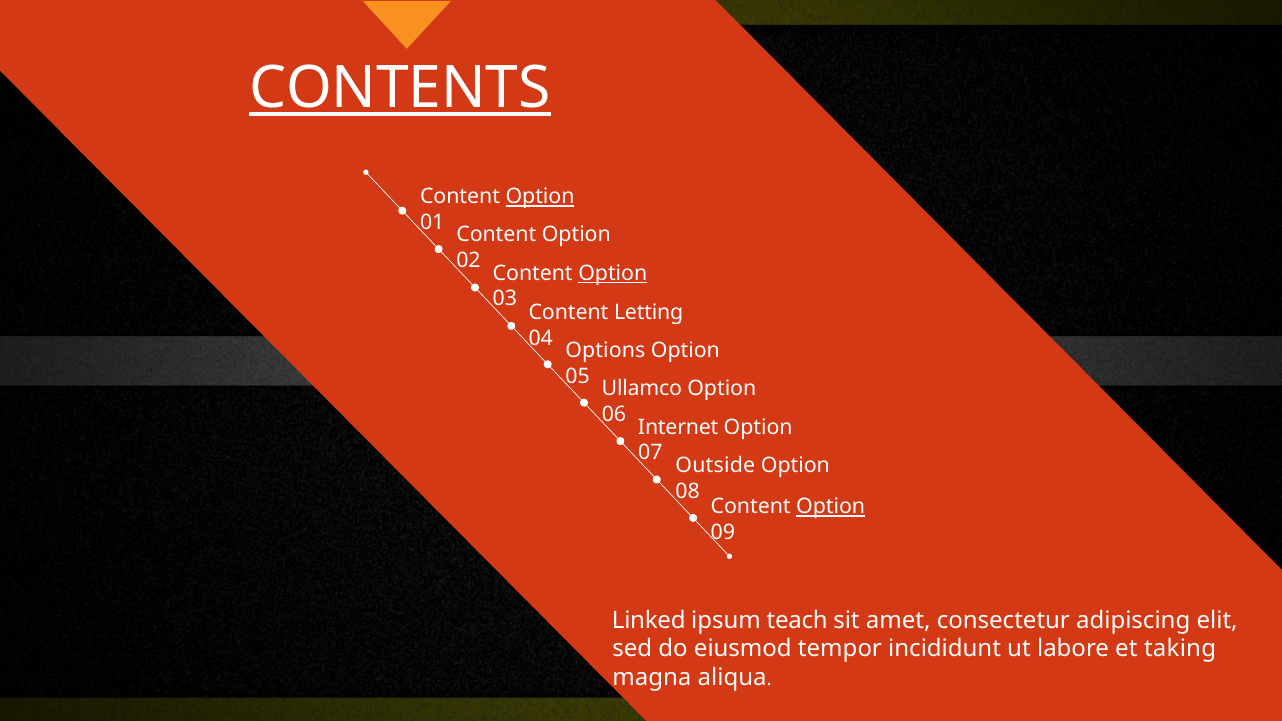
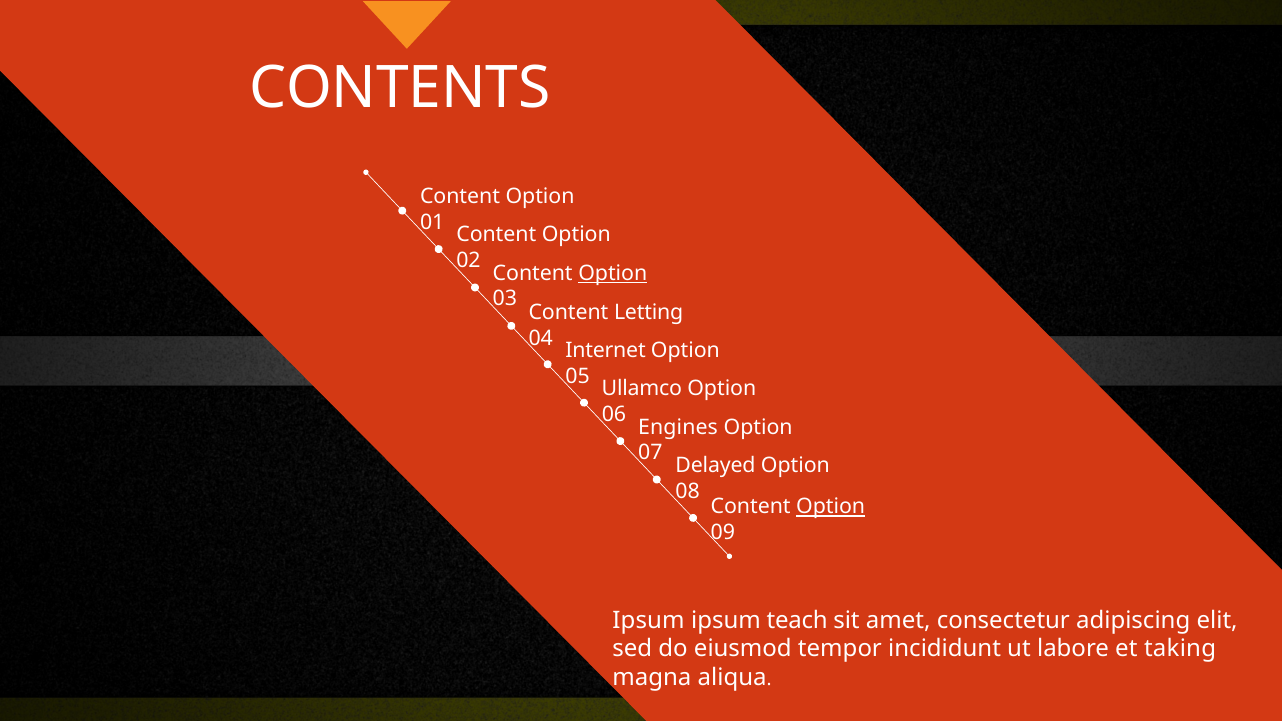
CONTENTS underline: present -> none
Option at (540, 197) underline: present -> none
Options: Options -> Internet
Internet: Internet -> Engines
Outside: Outside -> Delayed
Linked at (649, 620): Linked -> Ipsum
